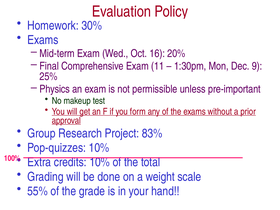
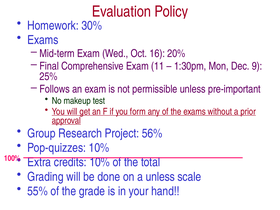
Physics: Physics -> Follows
83%: 83% -> 56%
a weight: weight -> unless
